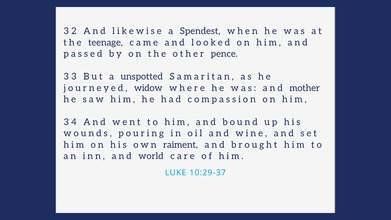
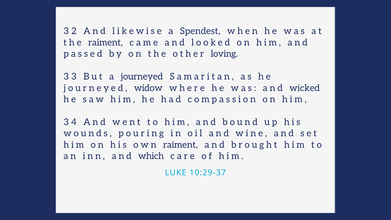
the teenage: teenage -> raiment
pence: pence -> loving
a unspotted: unspotted -> journeyed
mother: mother -> wicked
world: world -> which
